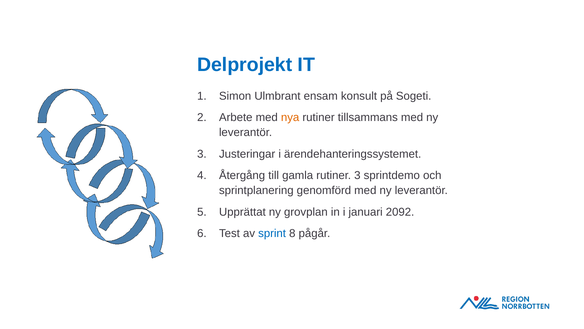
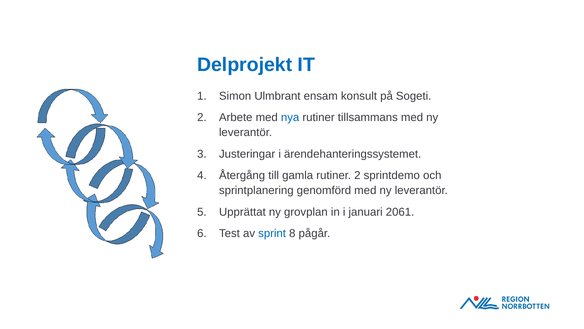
nya colour: orange -> blue
rutiner 3: 3 -> 2
2092: 2092 -> 2061
